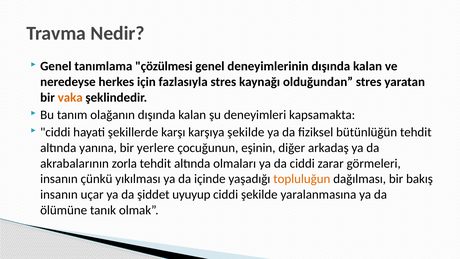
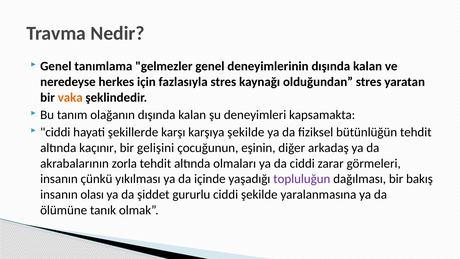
çözülmesi: çözülmesi -> gelmezler
yanına: yanına -> kaçınır
yerlere: yerlere -> gelişini
topluluğun colour: orange -> purple
uçar: uçar -> olası
uyuyup: uyuyup -> gururlu
